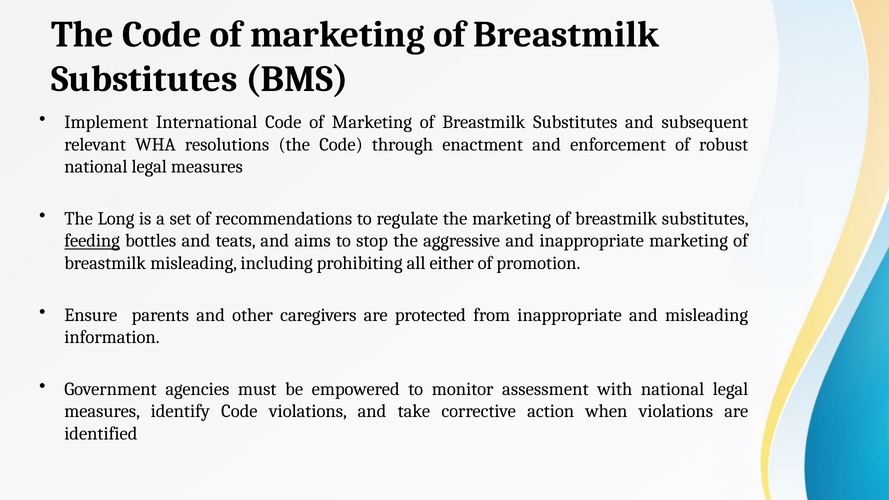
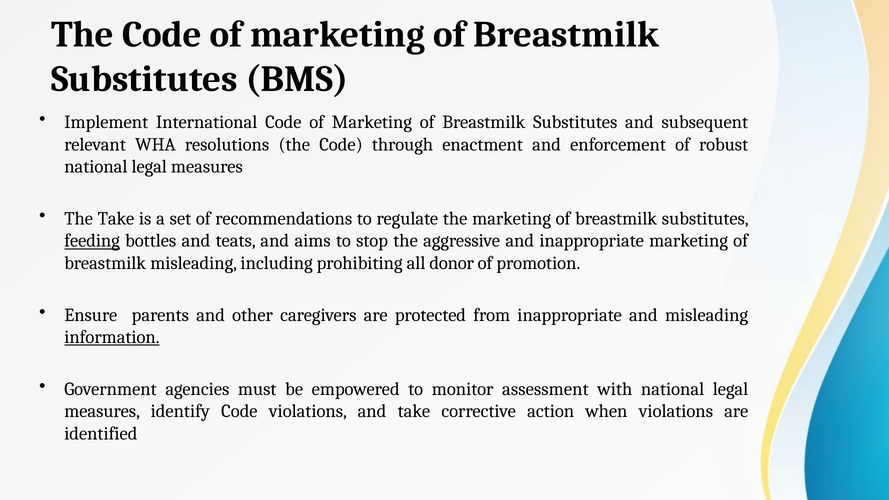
The Long: Long -> Take
either: either -> donor
information underline: none -> present
